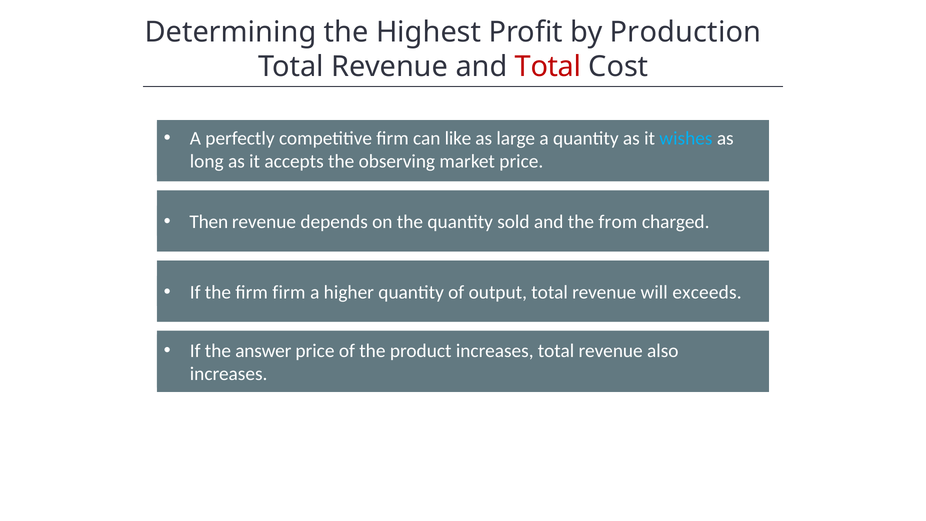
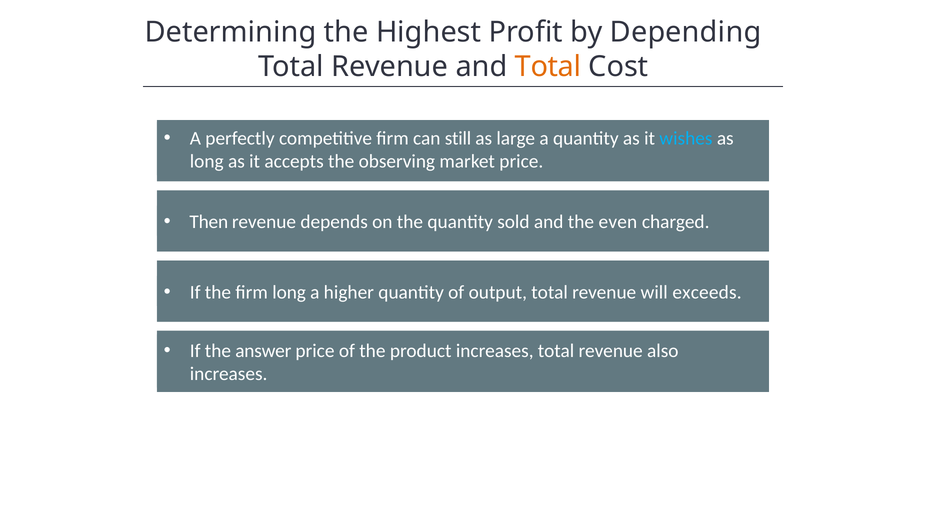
Production: Production -> Depending
Total at (548, 67) colour: red -> orange
like: like -> still
from: from -> even
firm firm: firm -> long
